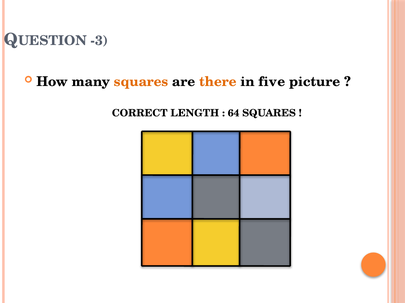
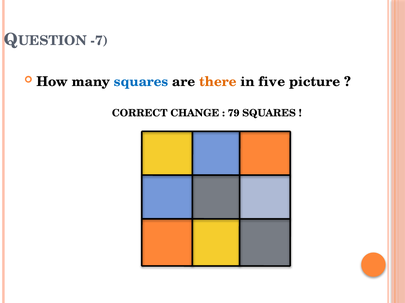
-3: -3 -> -7
squares at (141, 82) colour: orange -> blue
LENGTH: LENGTH -> CHANGE
64: 64 -> 79
